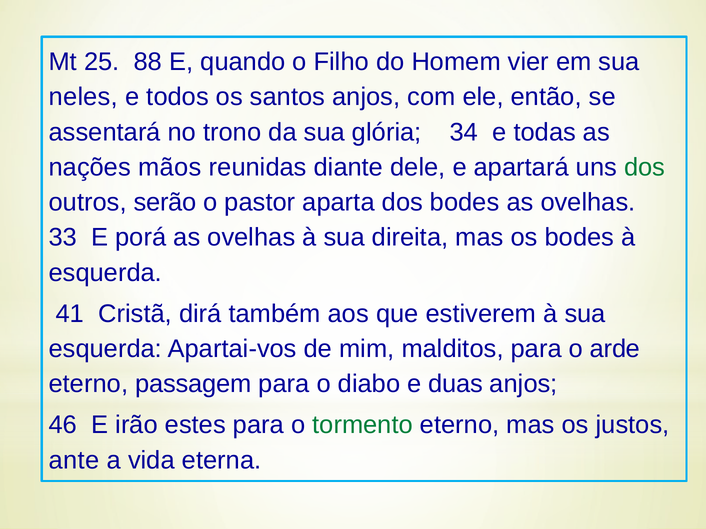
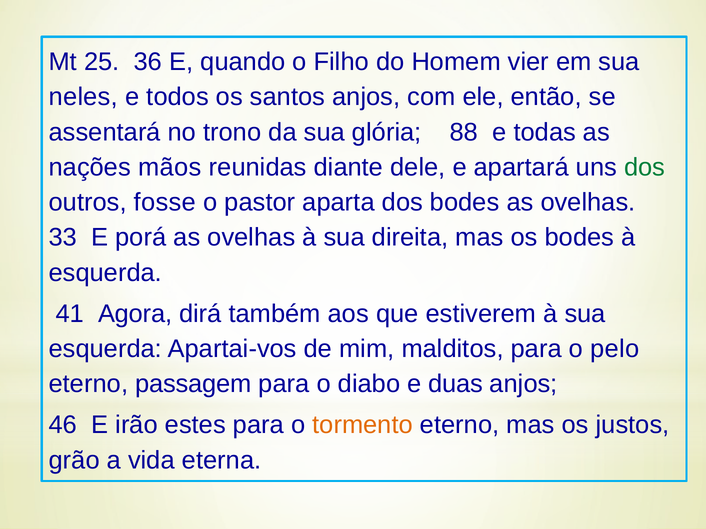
88: 88 -> 36
34: 34 -> 88
serão: serão -> fosse
Cristã: Cristã -> Agora
arde: arde -> pelo
tormento colour: green -> orange
ante: ante -> grão
